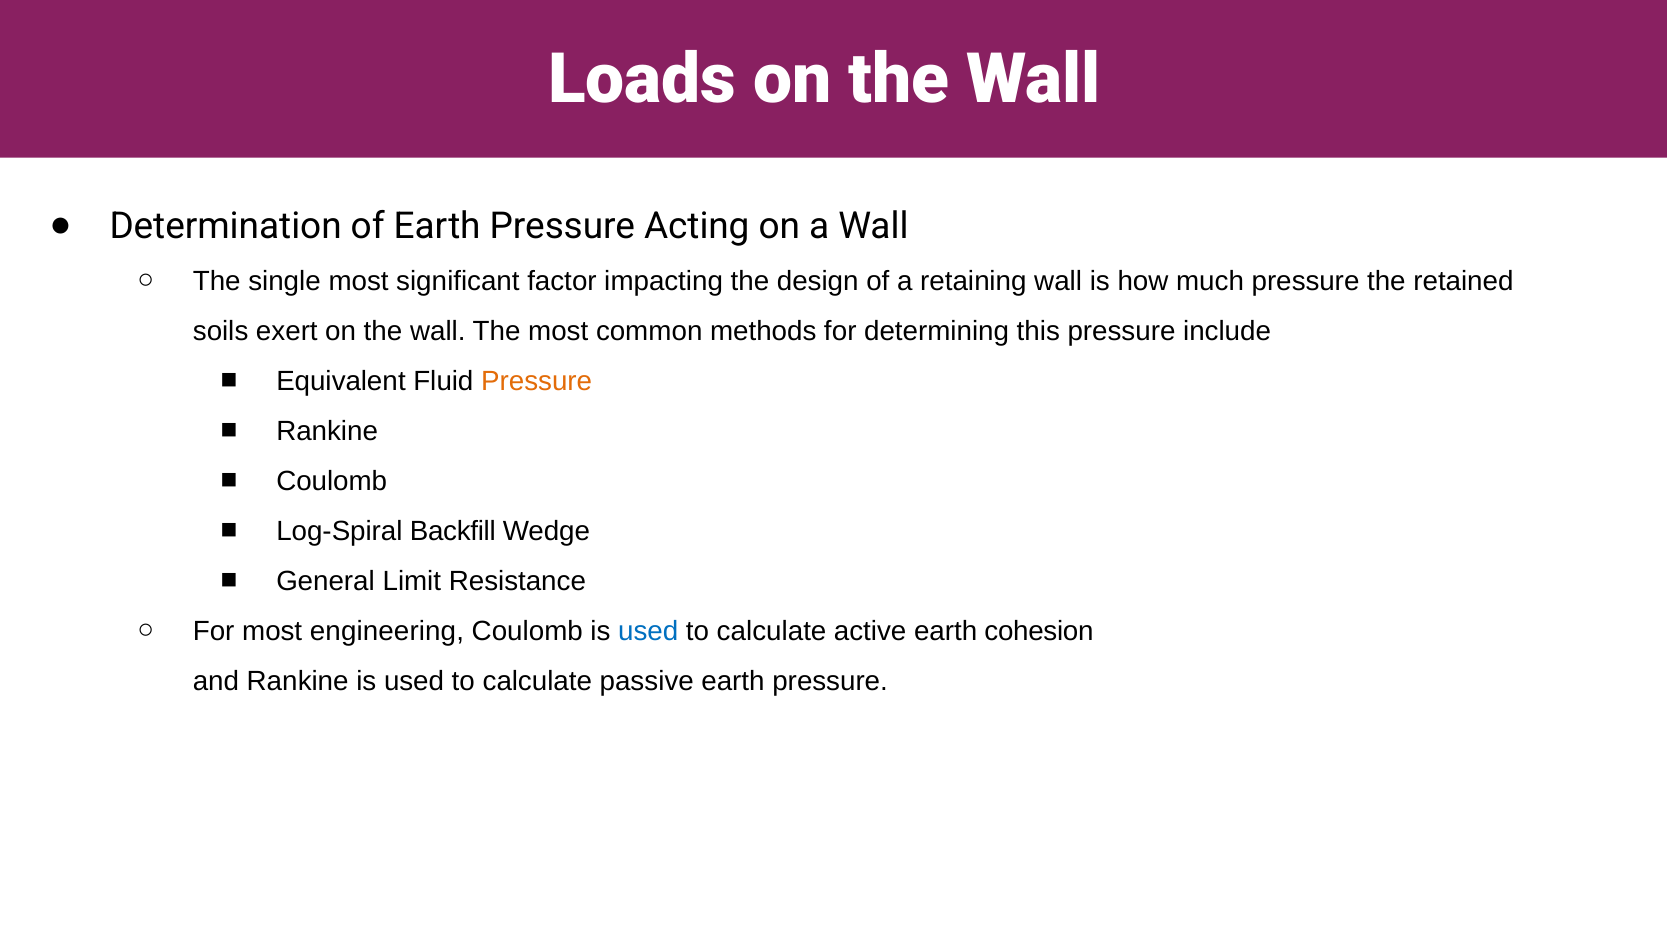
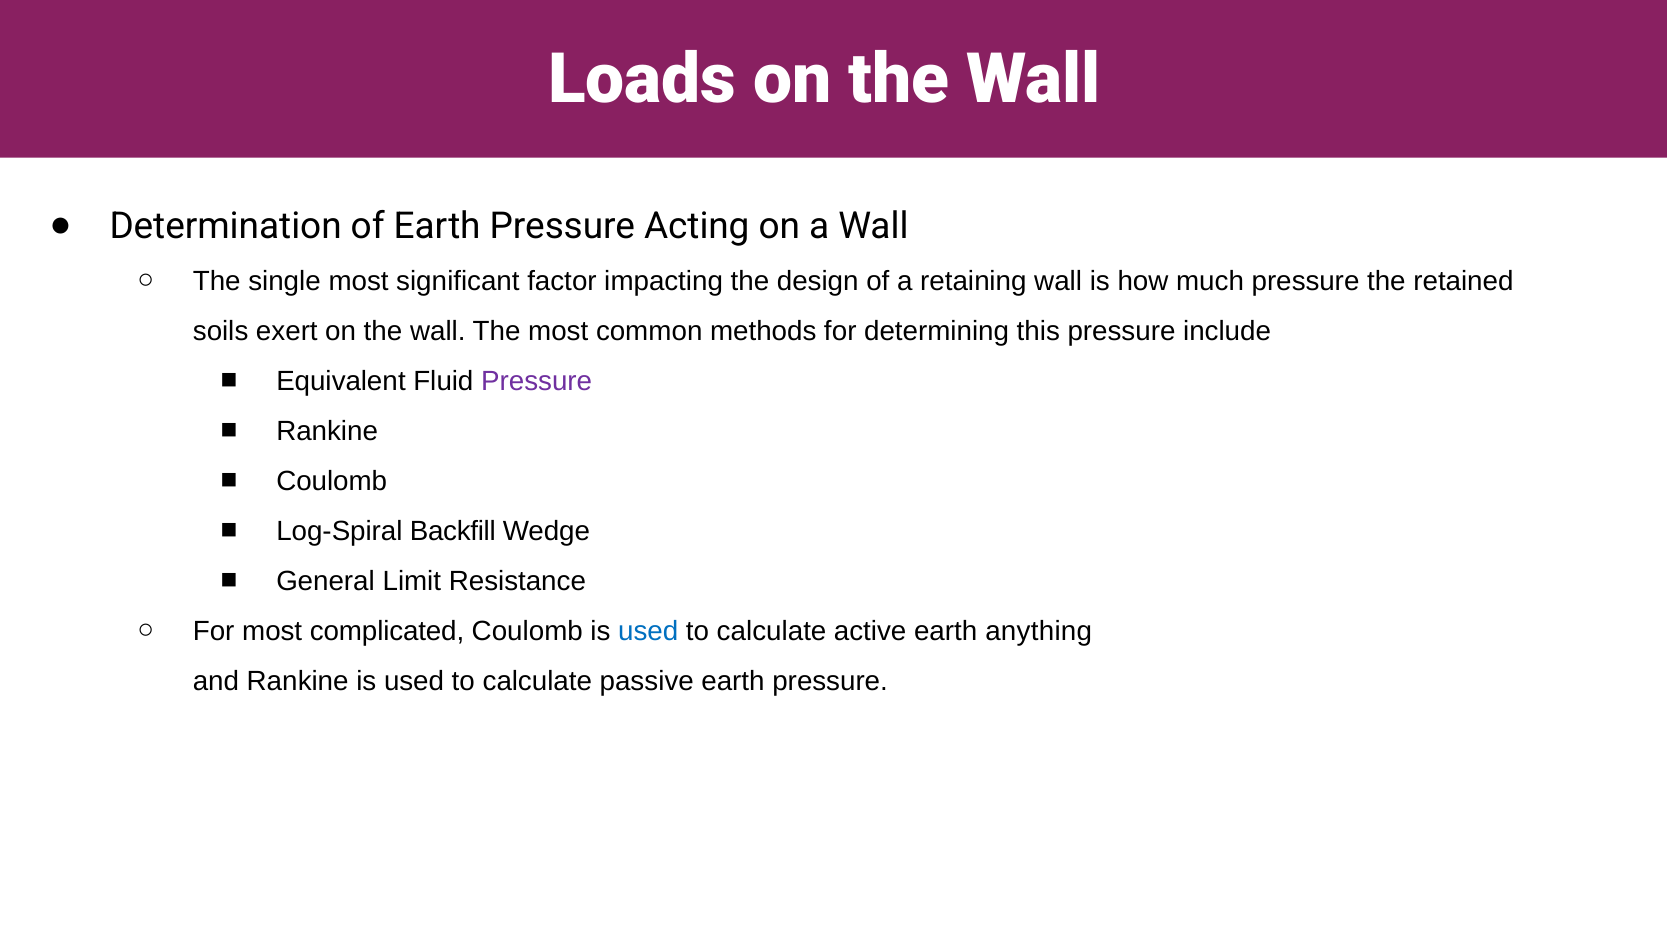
Pressure at (537, 381) colour: orange -> purple
engineering: engineering -> complicated
cohesion: cohesion -> anything
